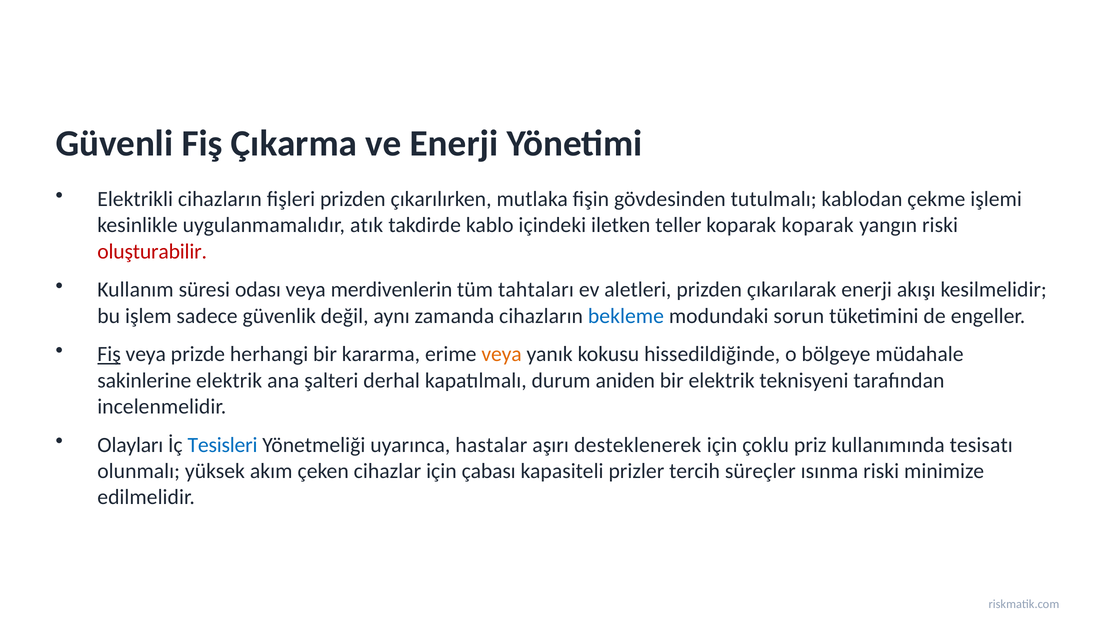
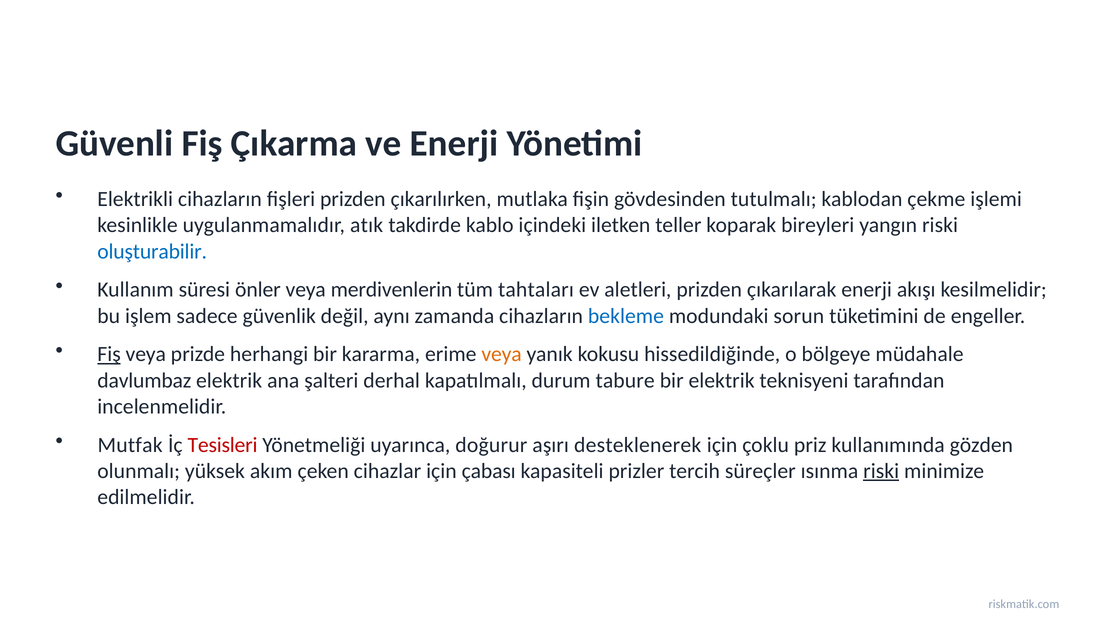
koparak koparak: koparak -> bireyleri
oluşturabilir colour: red -> blue
odası: odası -> önler
sakinlerine: sakinlerine -> davlumbaz
aniden: aniden -> tabure
Olayları: Olayları -> Mutfak
Tesisleri colour: blue -> red
hastalar: hastalar -> doğurur
tesisatı: tesisatı -> gözden
riski at (881, 471) underline: none -> present
